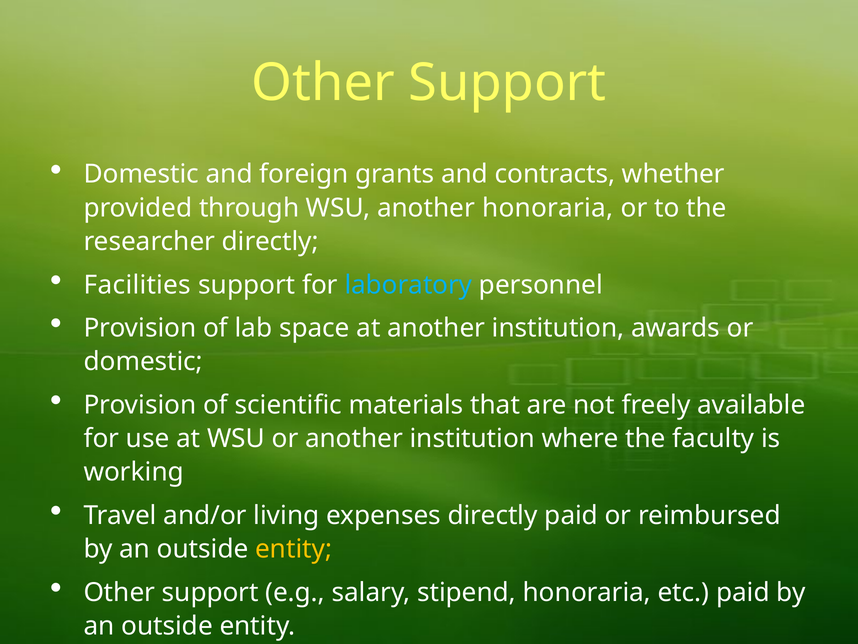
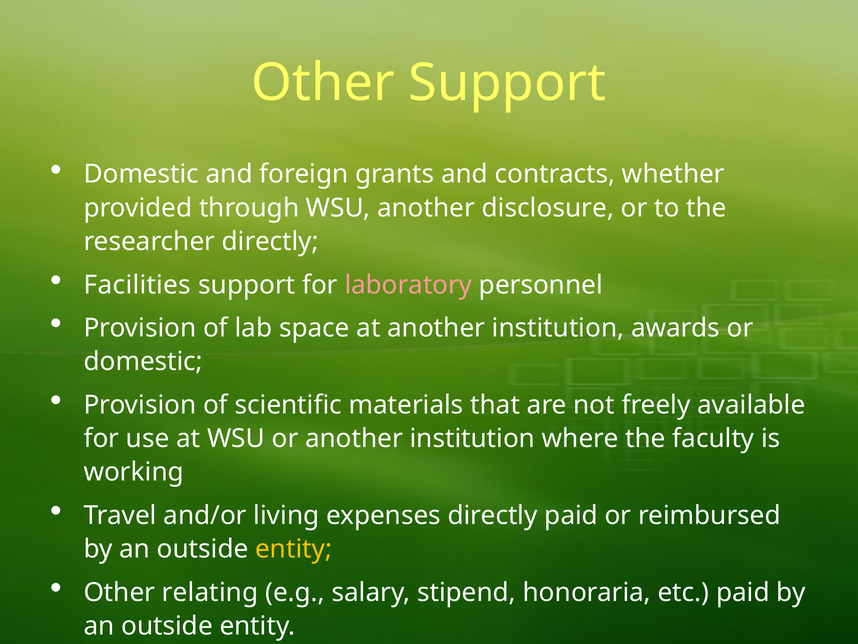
another honoraria: honoraria -> disclosure
laboratory colour: light blue -> pink
support at (210, 592): support -> relating
